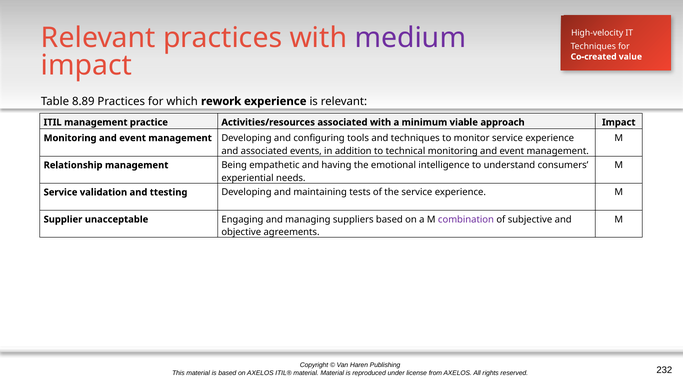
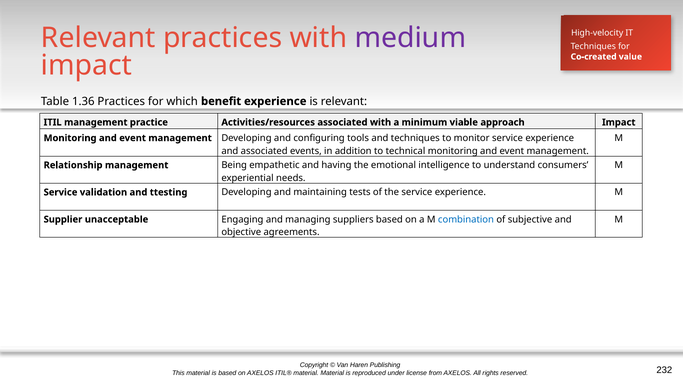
8.89: 8.89 -> 1.36
rework: rework -> benefit
combination colour: purple -> blue
